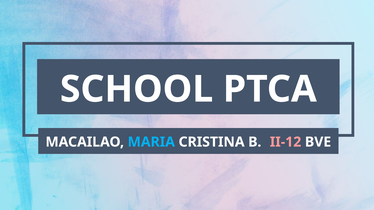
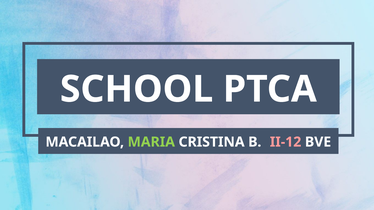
MARIA colour: light blue -> light green
